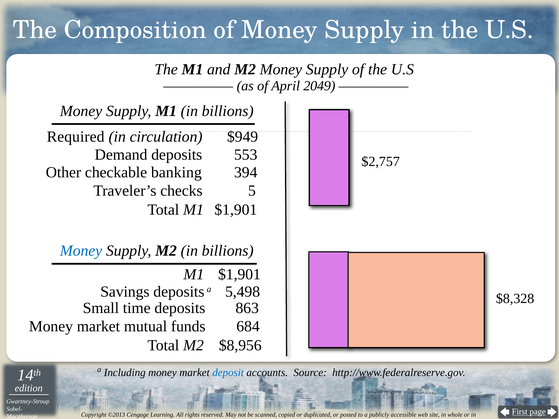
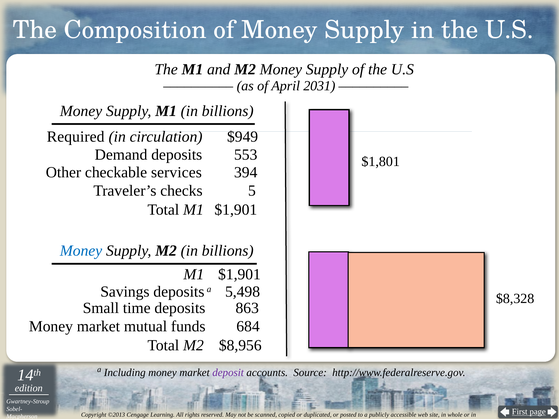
2049: 2049 -> 2031
$2,757: $2,757 -> $1,801
banking: banking -> services
deposit colour: blue -> purple
